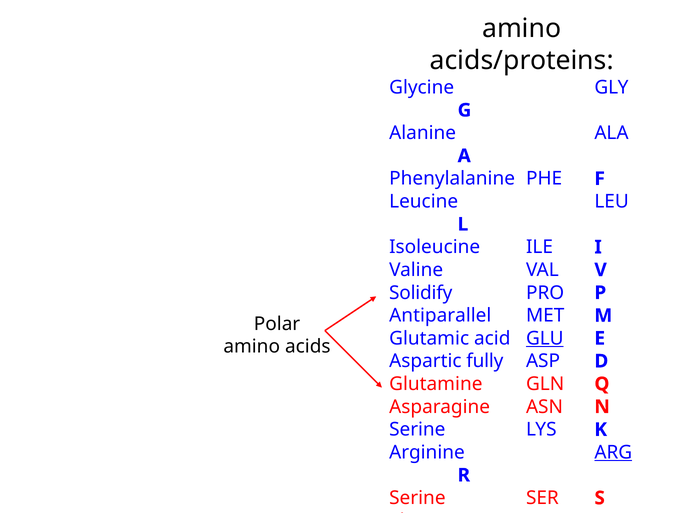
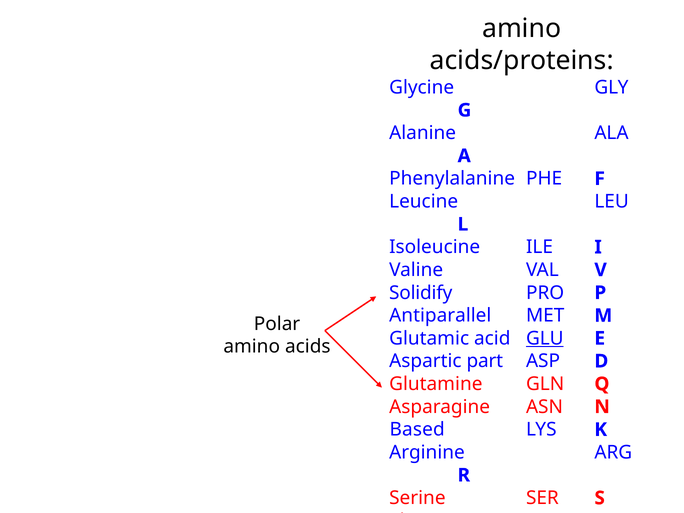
fully: fully -> part
Serine at (417, 430): Serine -> Based
ARG underline: present -> none
